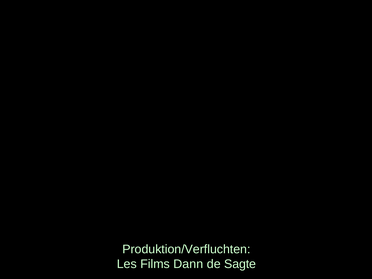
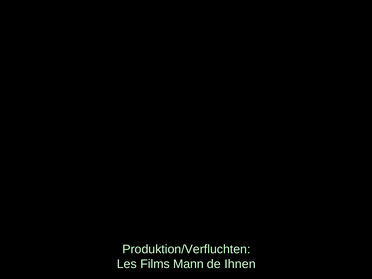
Dann: Dann -> Mann
Sagte: Sagte -> Ihnen
